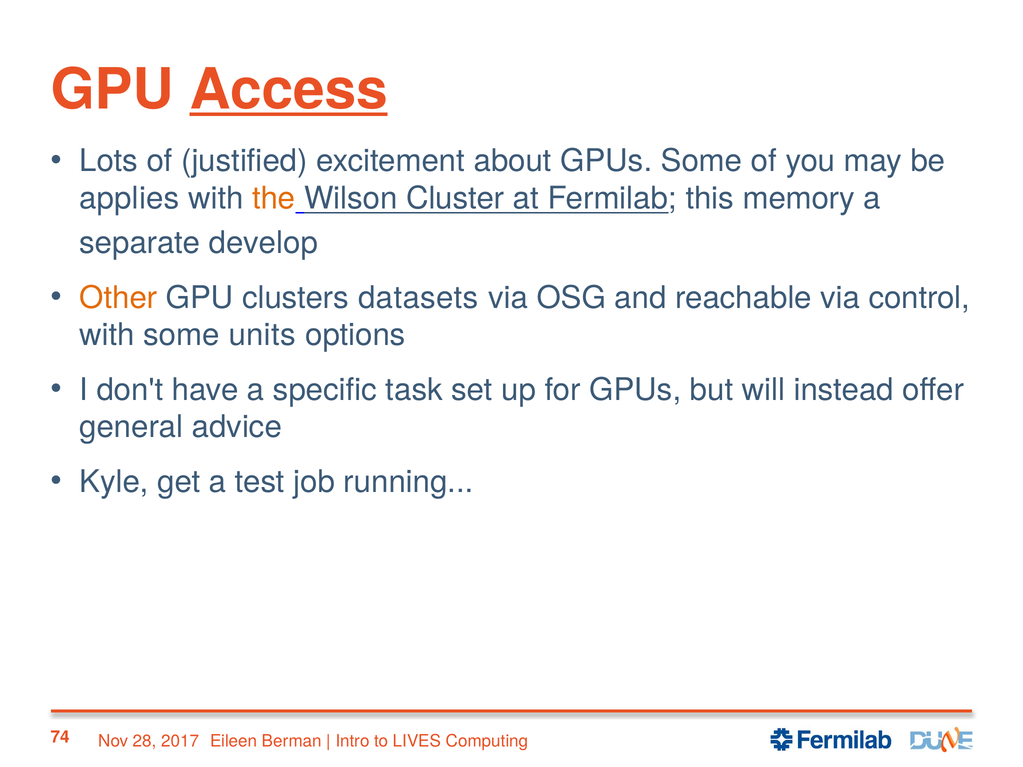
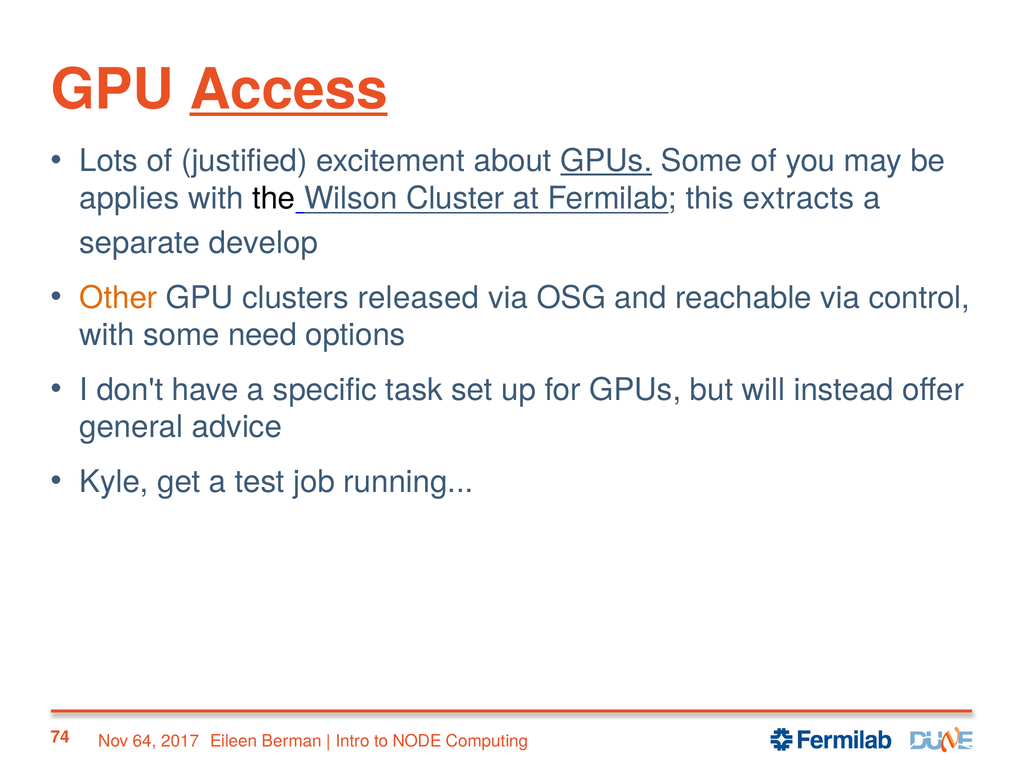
GPUs at (606, 161) underline: none -> present
the colour: orange -> black
memory: memory -> extracts
datasets: datasets -> released
units: units -> need
28: 28 -> 64
LIVES: LIVES -> NODE
